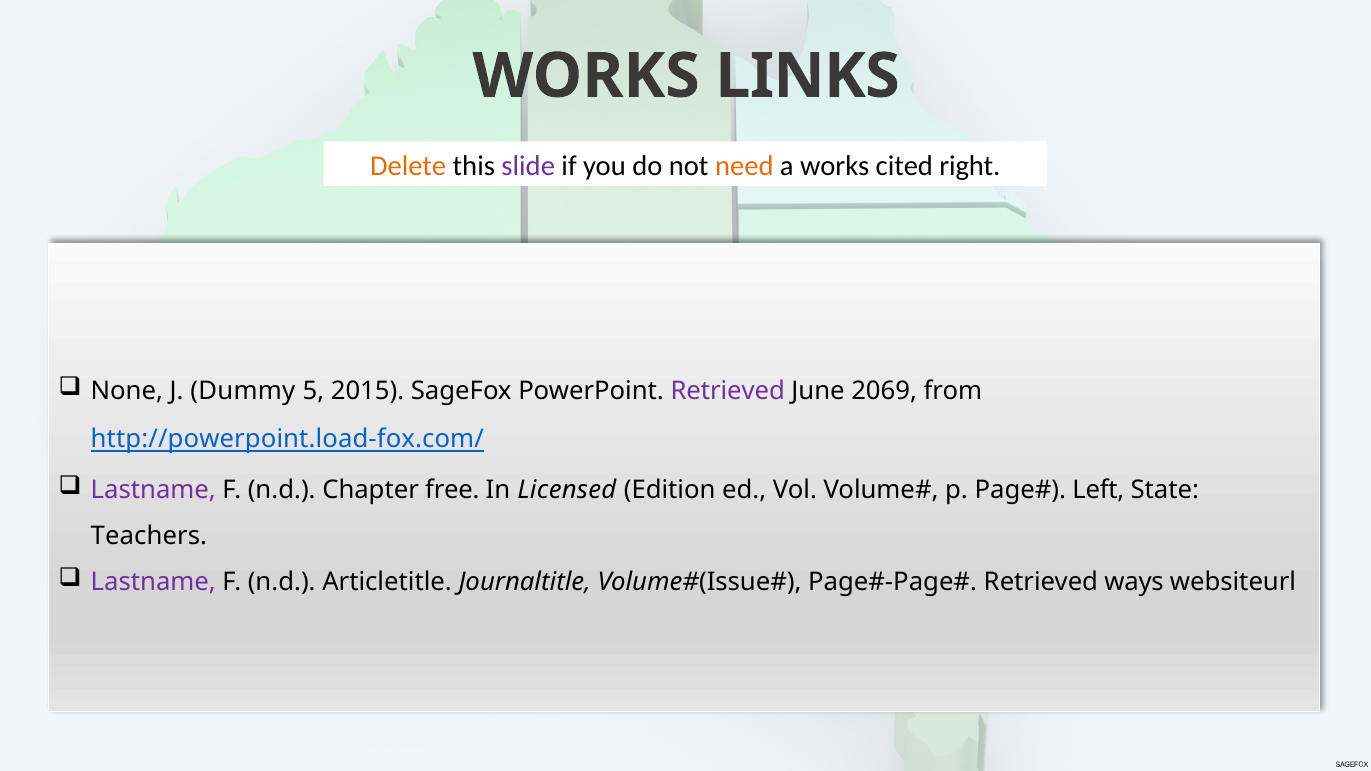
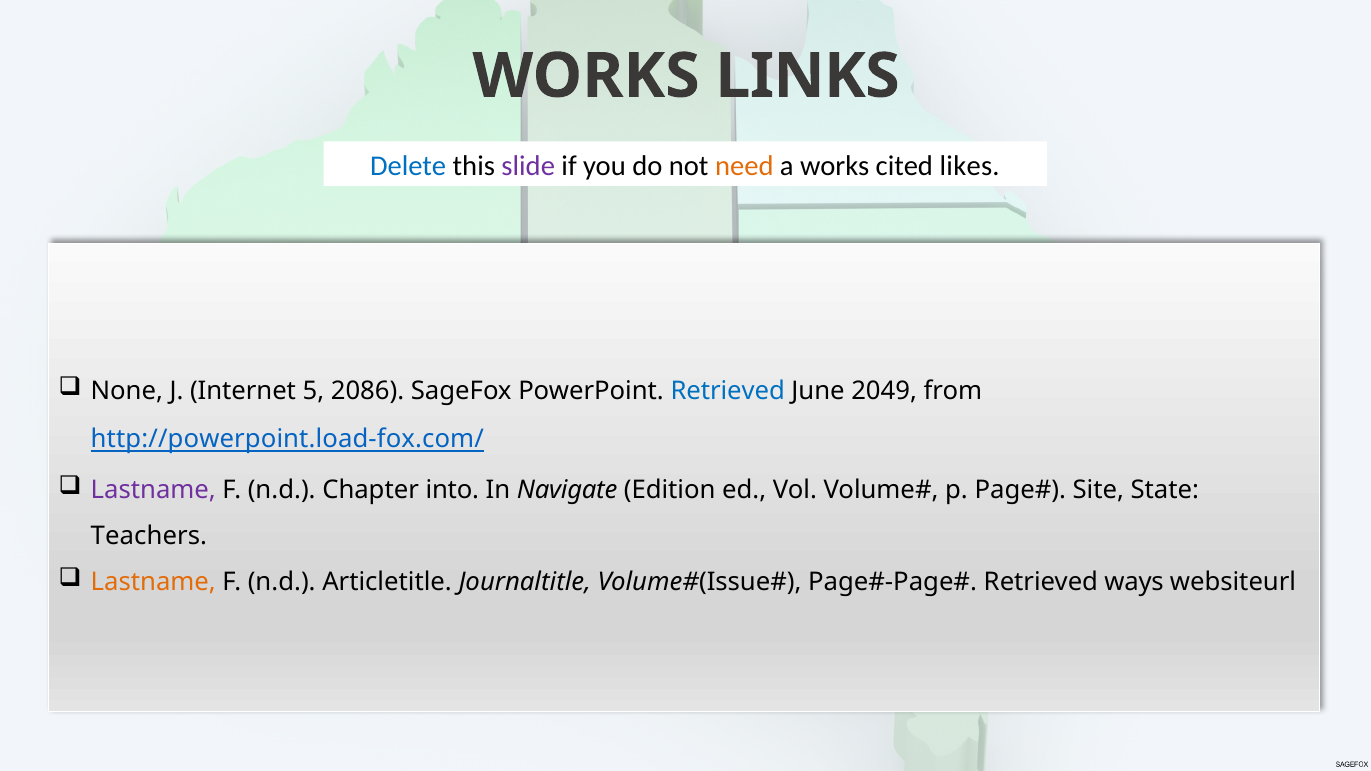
Delete colour: orange -> blue
right: right -> likes
Dummy: Dummy -> Internet
2015: 2015 -> 2086
Retrieved at (728, 391) colour: purple -> blue
2069: 2069 -> 2049
free: free -> into
Licensed: Licensed -> Navigate
Left: Left -> Site
Lastname at (153, 583) colour: purple -> orange
